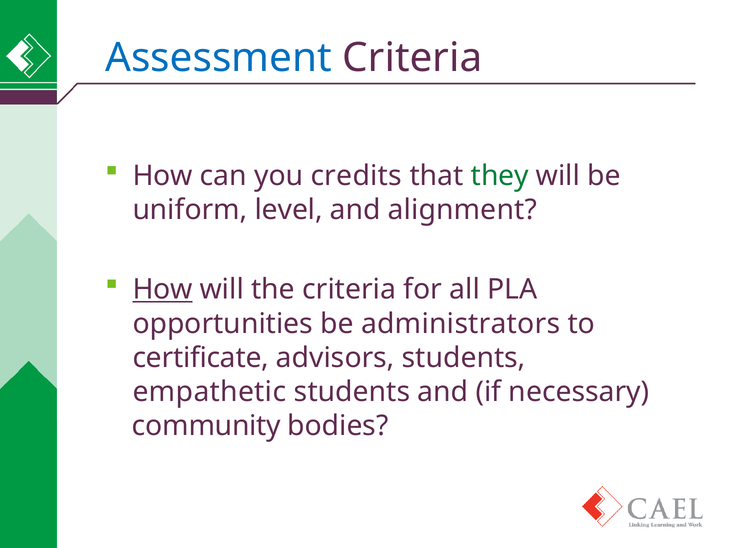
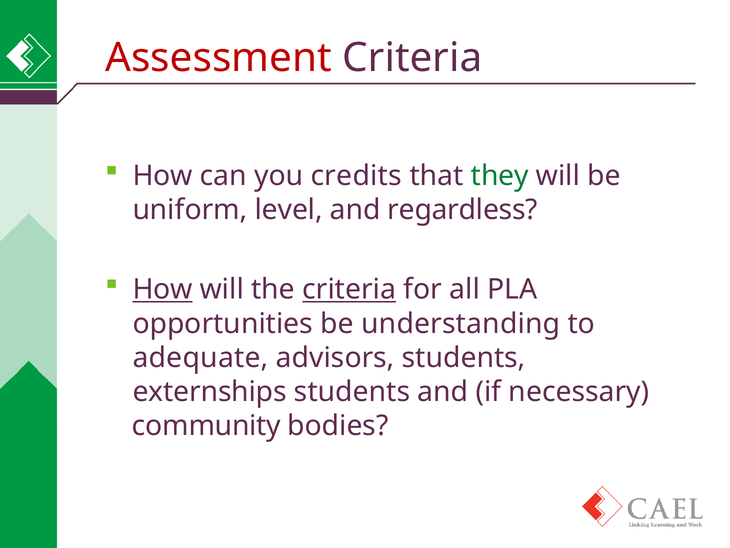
Assessment colour: blue -> red
alignment: alignment -> regardless
criteria at (349, 289) underline: none -> present
administrators: administrators -> understanding
certificate: certificate -> adequate
empathetic: empathetic -> externships
